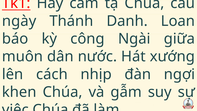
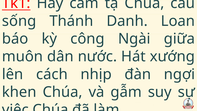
ngày: ngày -> sống
